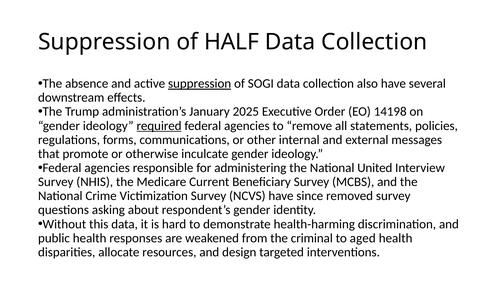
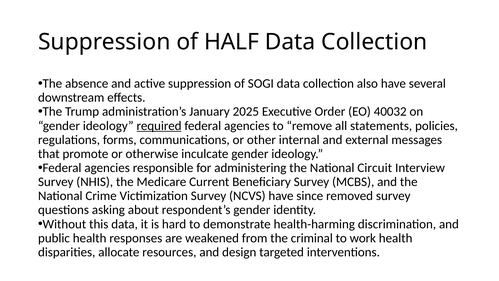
suppression at (200, 84) underline: present -> none
14198: 14198 -> 40032
United: United -> Circuit
aged: aged -> work
